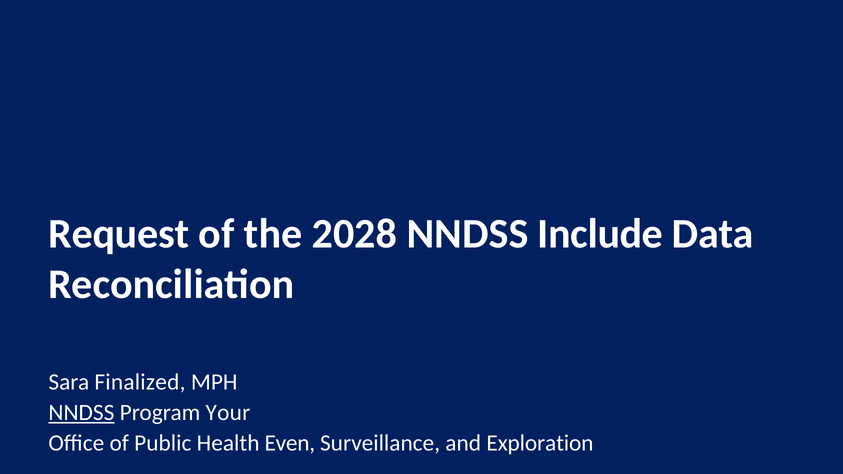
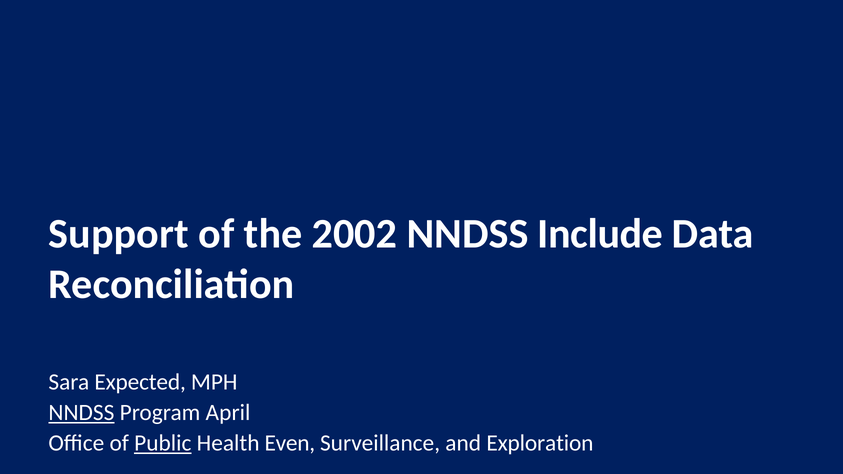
Request: Request -> Support
2028: 2028 -> 2002
Finalized: Finalized -> Expected
Your: Your -> April
Public underline: none -> present
